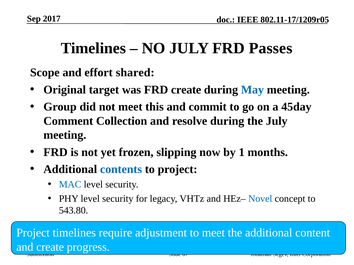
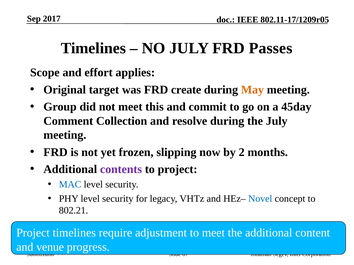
shared: shared -> applies
May colour: blue -> orange
1: 1 -> 2
contents colour: blue -> purple
543.80: 543.80 -> 802.21
and create: create -> venue
